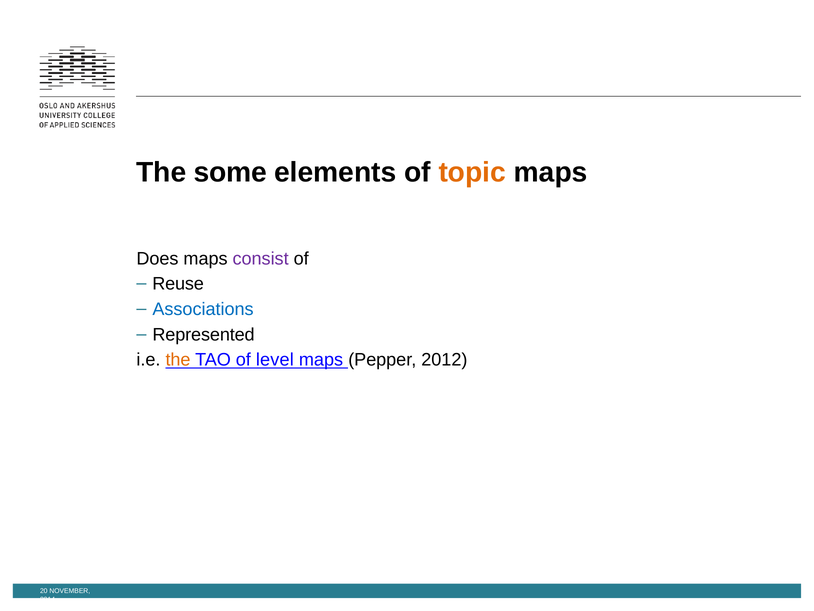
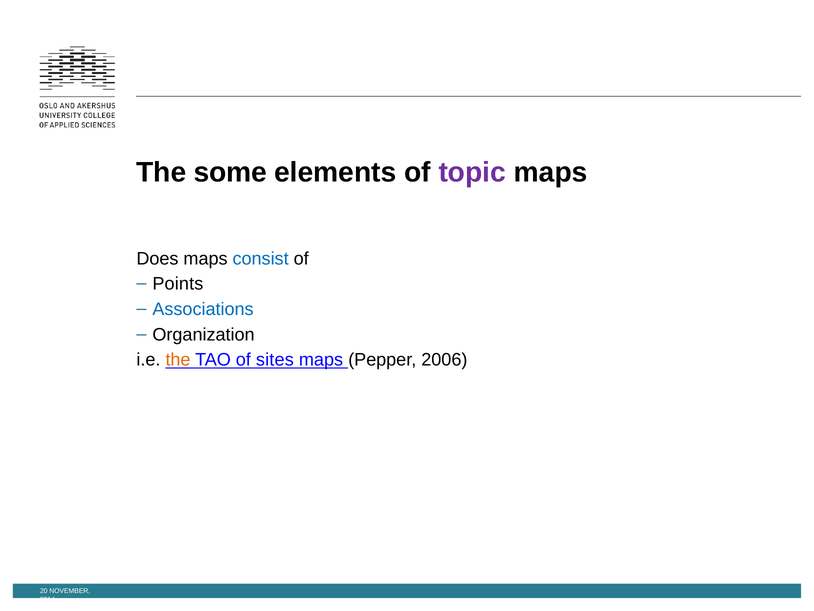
topic colour: orange -> purple
consist colour: purple -> blue
Reuse: Reuse -> Points
Represented: Represented -> Organization
level: level -> sites
2012: 2012 -> 2006
